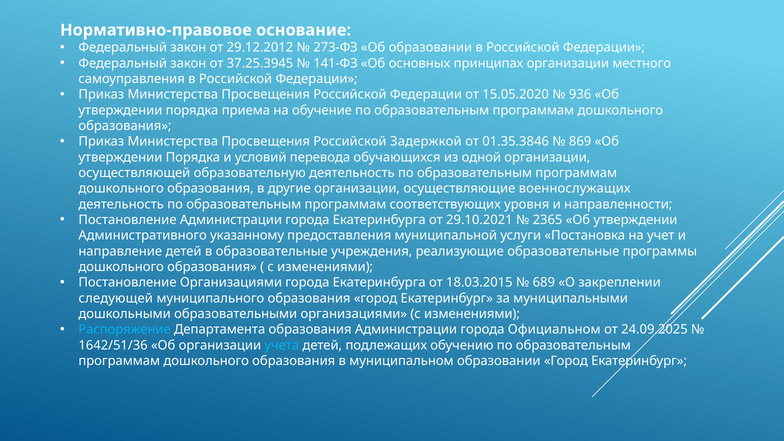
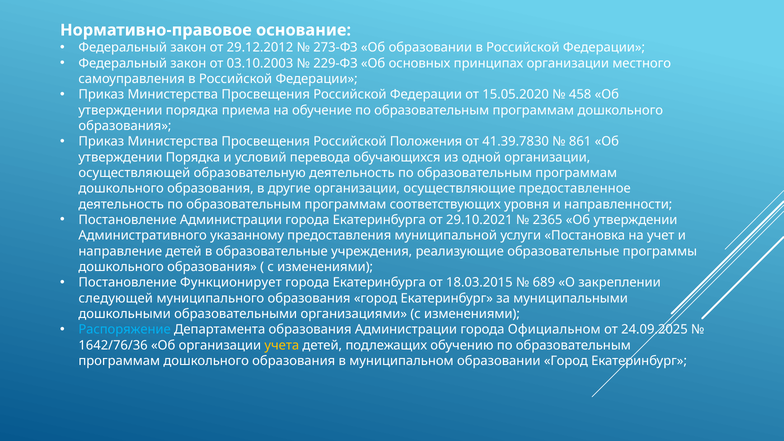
37.25.3945: 37.25.3945 -> 03.10.2003
141-ФЗ: 141-ФЗ -> 229-ФЗ
936: 936 -> 458
Задержкой: Задержкой -> Положения
01.35.3846: 01.35.3846 -> 41.39.7830
869: 869 -> 861
военнослужащих: военнослужащих -> предоставленное
Постановление Организациями: Организациями -> Функционирует
1642/51/36: 1642/51/36 -> 1642/76/36
учета colour: light blue -> yellow
